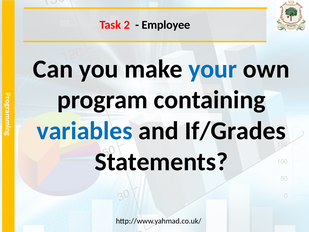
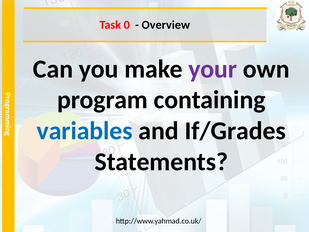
2: 2 -> 0
Employee: Employee -> Overview
your colour: blue -> purple
